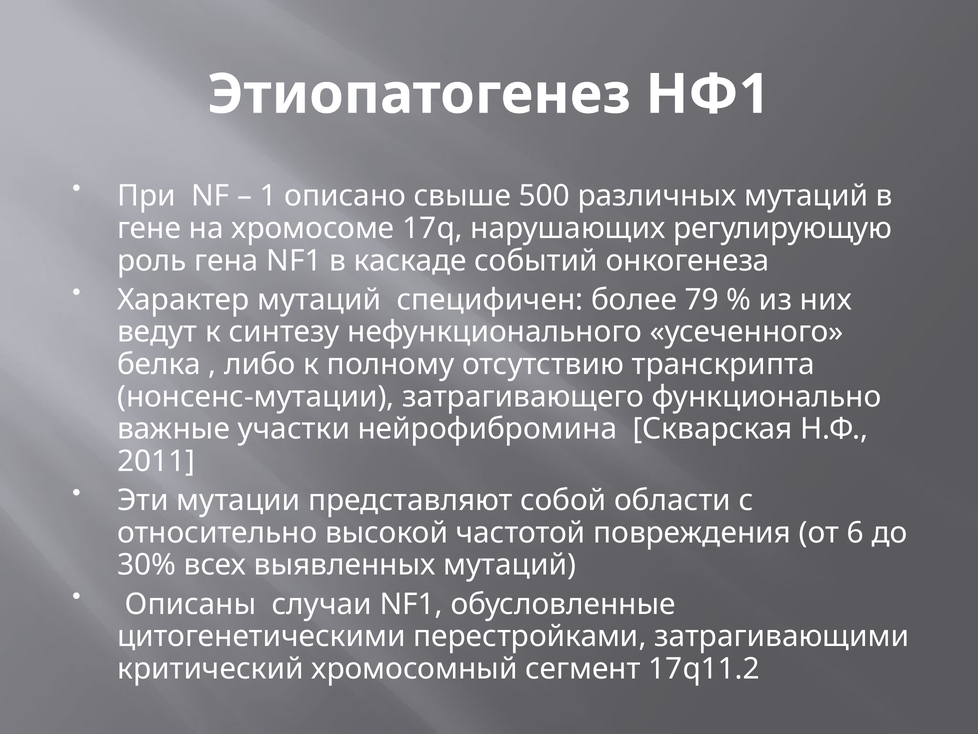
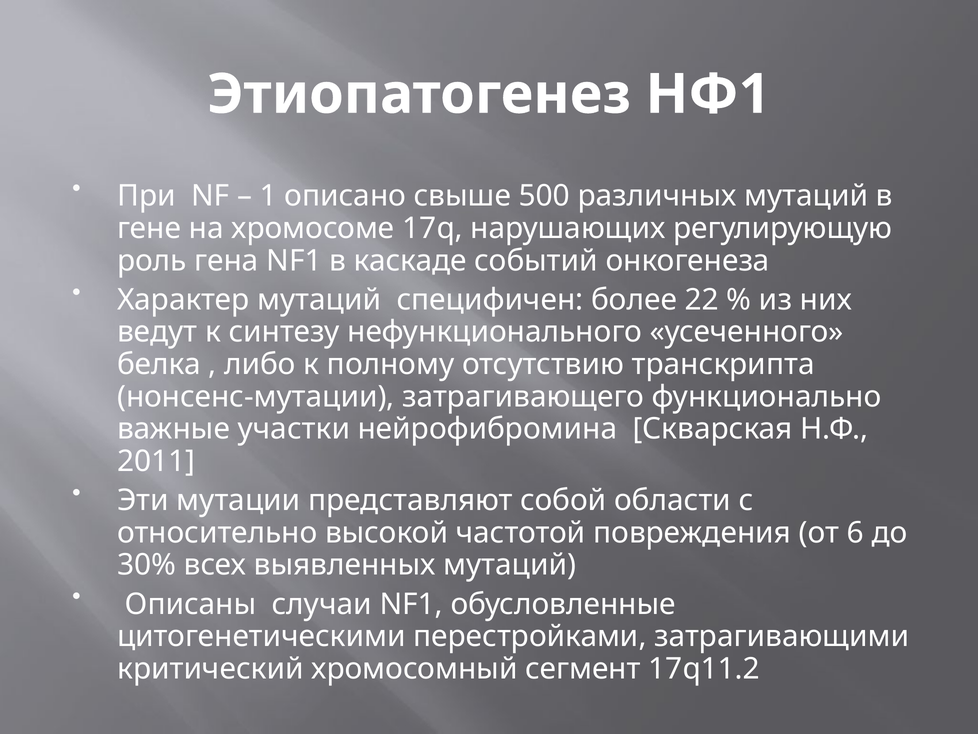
79: 79 -> 22
